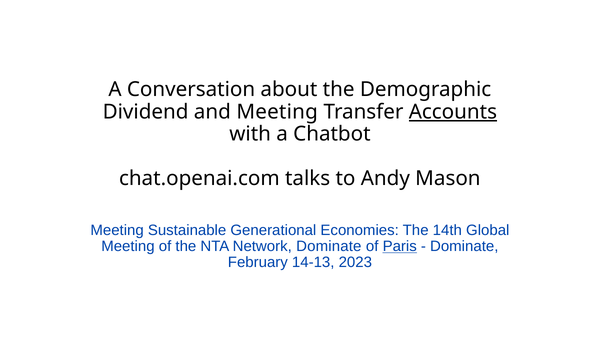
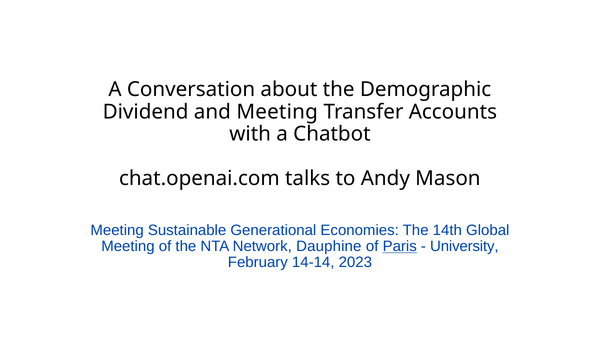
Accounts underline: present -> none
Network Dominate: Dominate -> Dauphine
Dominate at (464, 247): Dominate -> University
14-13: 14-13 -> 14-14
